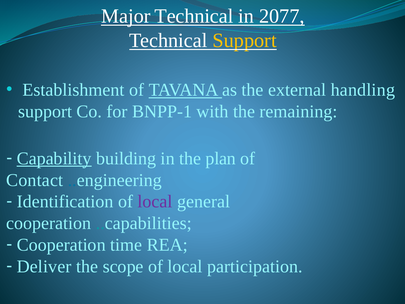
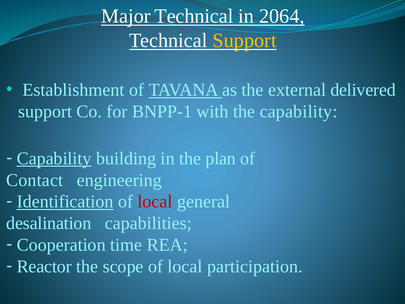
2077: 2077 -> 2064
handling: handling -> delivered
the remaining: remaining -> capability
Identification underline: none -> present
local at (155, 202) colour: purple -> red
cooperation at (49, 223): cooperation -> desalination
Deliver: Deliver -> Reactor
